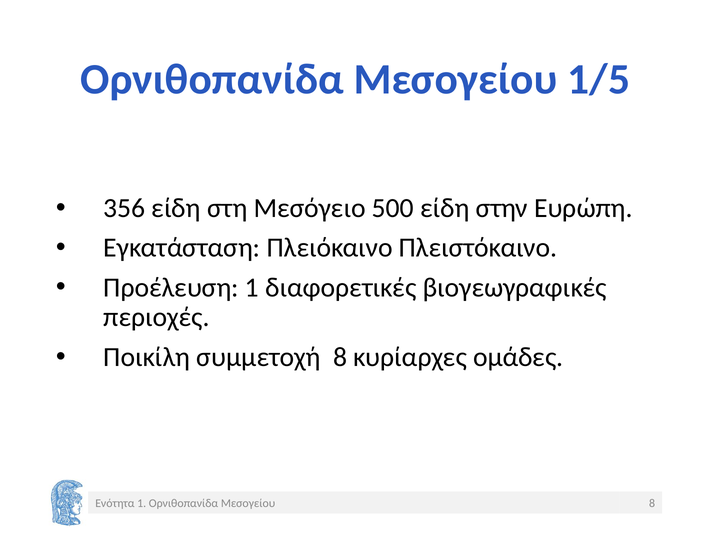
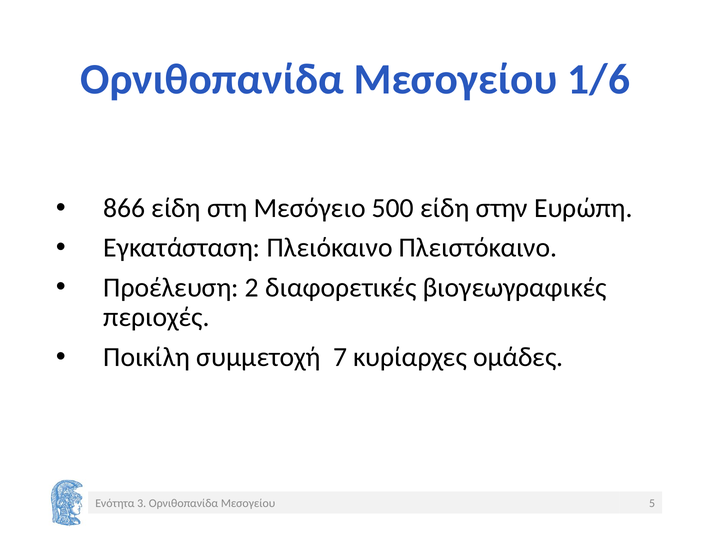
1/5: 1/5 -> 1/6
356: 356 -> 866
Προέλευση 1: 1 -> 2
συμμετοχή 8: 8 -> 7
Ενότητα 1: 1 -> 3
Μεσογείου 8: 8 -> 5
